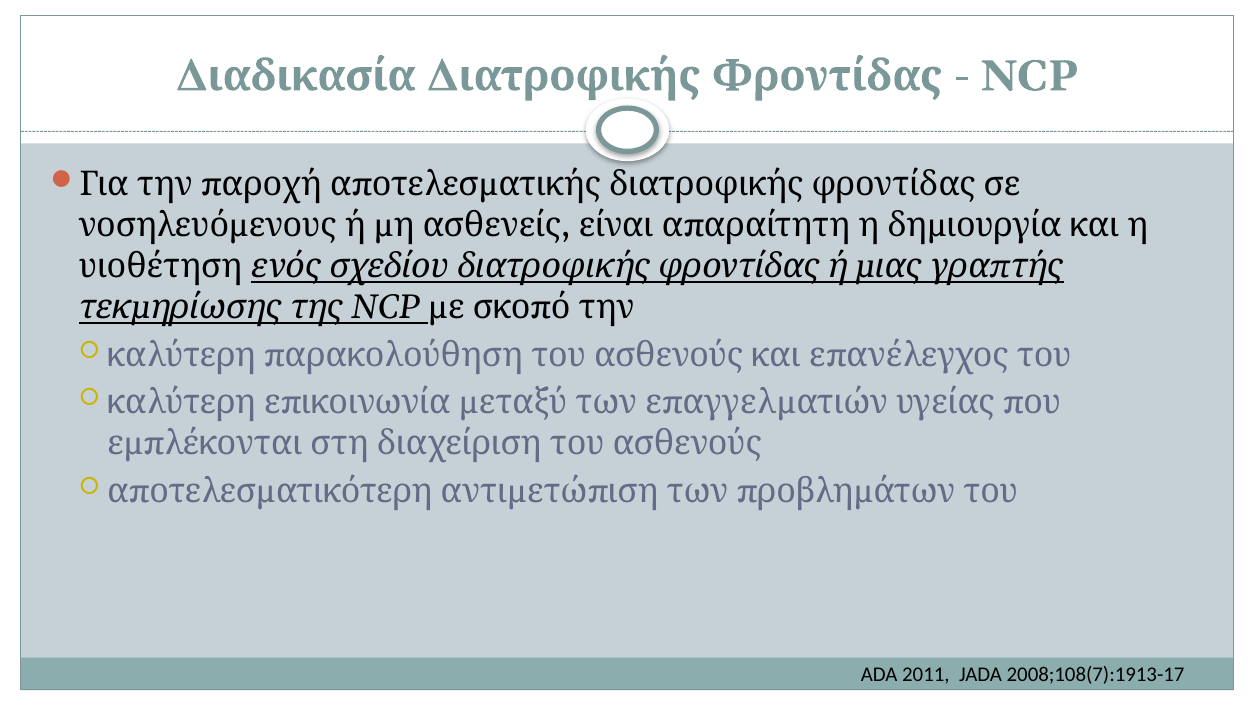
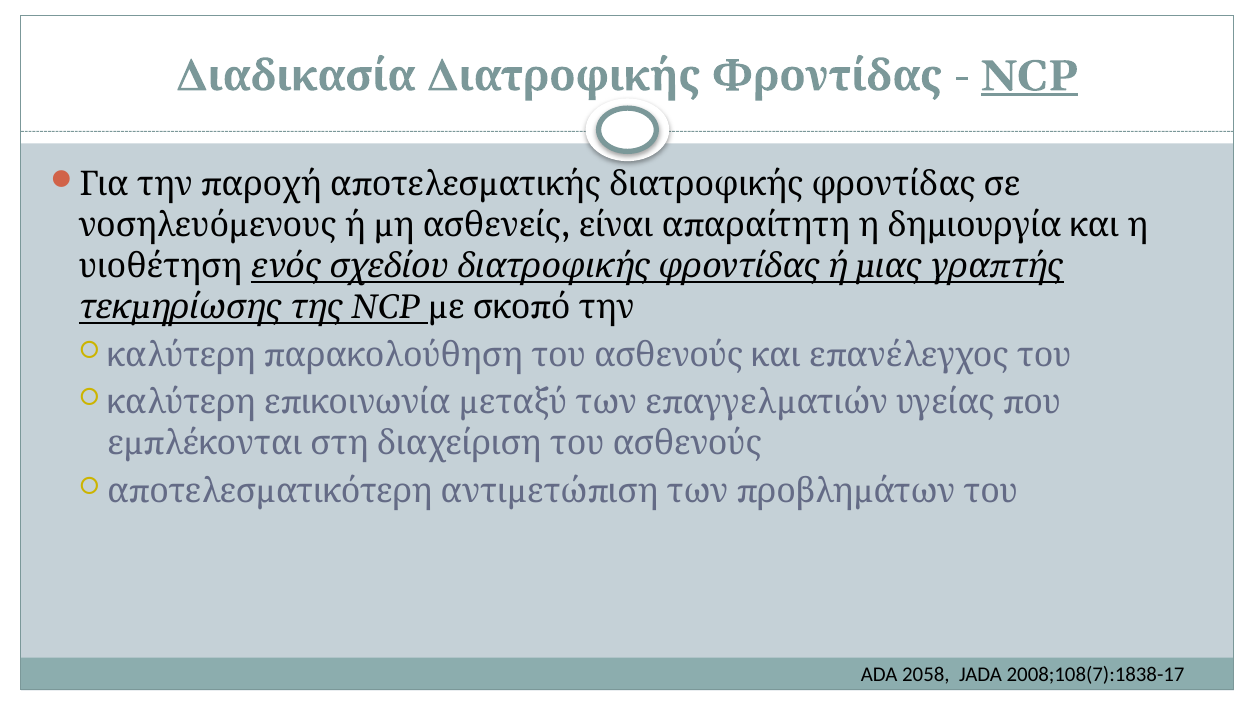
ΝCP underline: none -> present
2011: 2011 -> 2058
2008;108(7):1913-17: 2008;108(7):1913-17 -> 2008;108(7):1838-17
